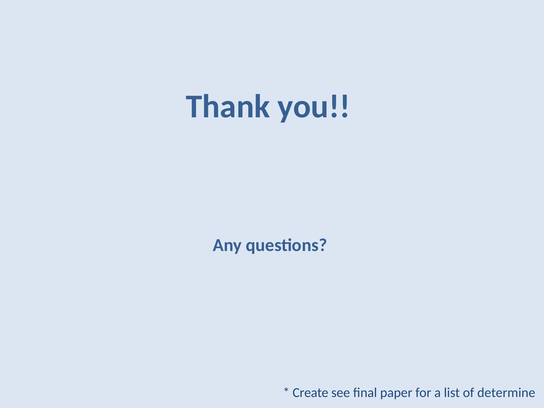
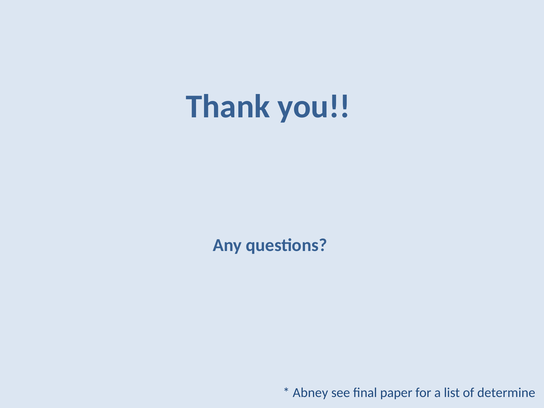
Create: Create -> Abney
